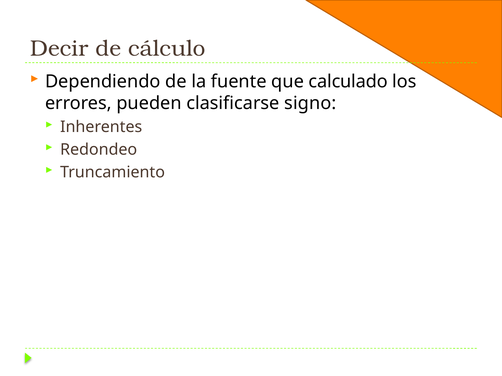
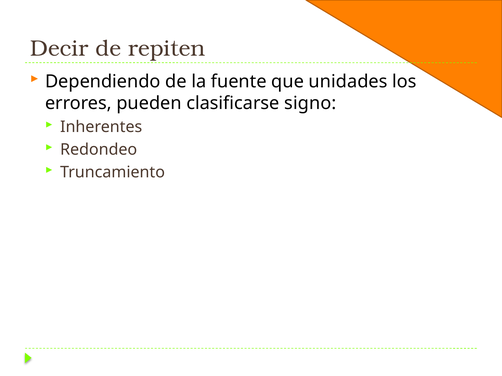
cálculo: cálculo -> repiten
calculado: calculado -> unidades
